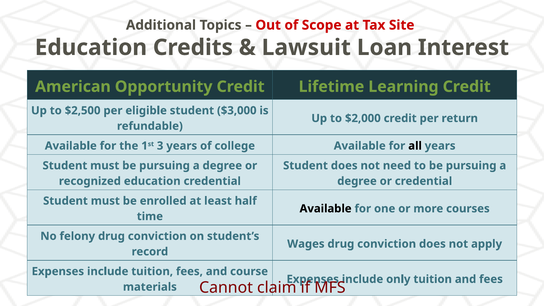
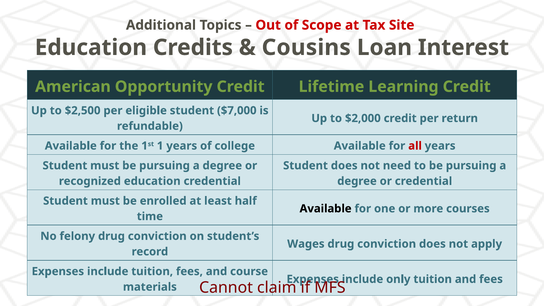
Lawsuit: Lawsuit -> Cousins
$3,000: $3,000 -> $7,000
3: 3 -> 1
all colour: black -> red
